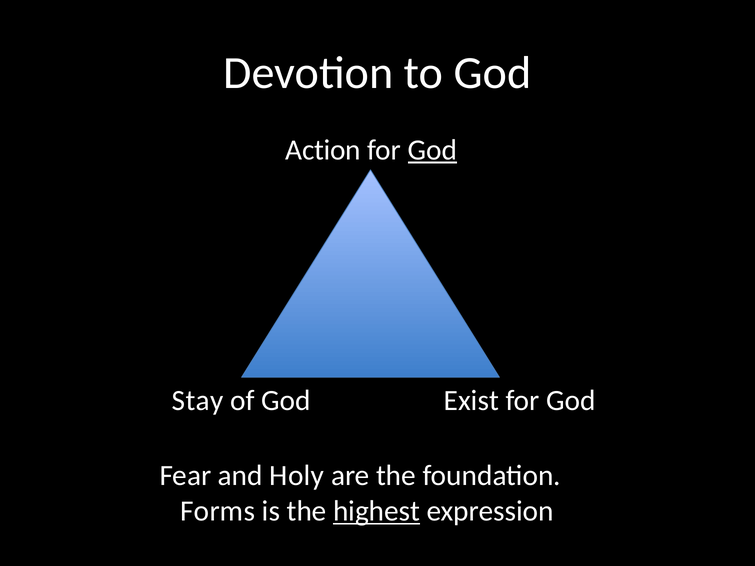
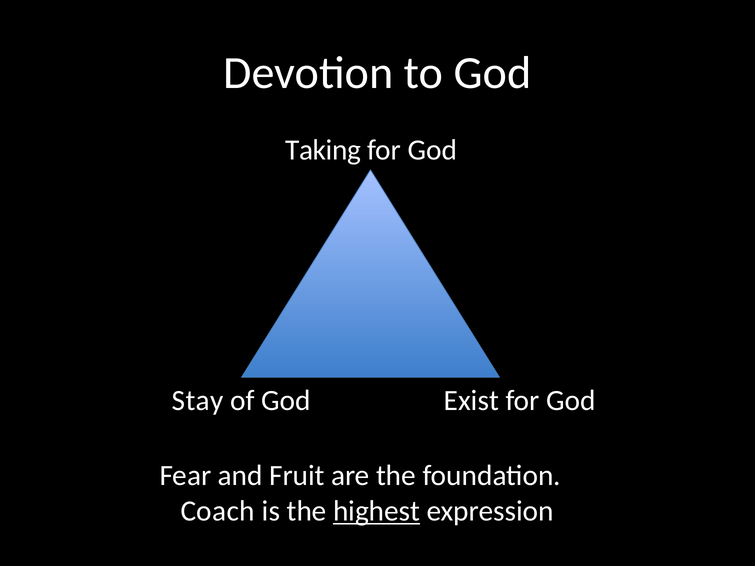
Action: Action -> Taking
God at (432, 150) underline: present -> none
Holy: Holy -> Fruit
Forms: Forms -> Coach
